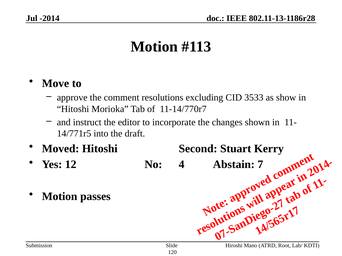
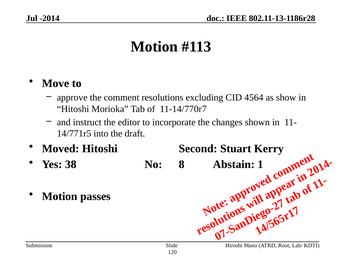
3533: 3533 -> 4564
12: 12 -> 38
No 4: 4 -> 8
Abstain 7: 7 -> 1
